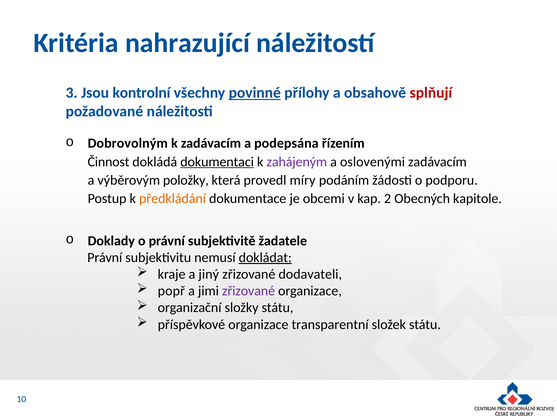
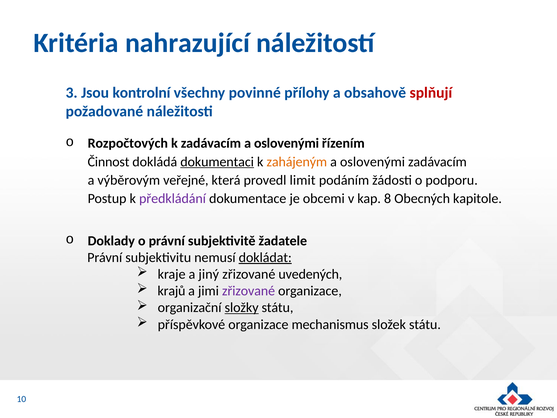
povinné underline: present -> none
Dobrovolným: Dobrovolným -> Rozpočtových
zadávacím a podepsána: podepsána -> oslovenými
zahájeným colour: purple -> orange
položky: položky -> veřejné
míry: míry -> limit
předkládání colour: orange -> purple
2: 2 -> 8
dodavateli: dodavateli -> uvedených
popř: popř -> krajů
složky underline: none -> present
transparentní: transparentní -> mechanismus
